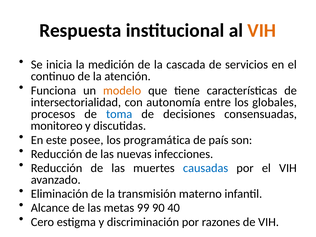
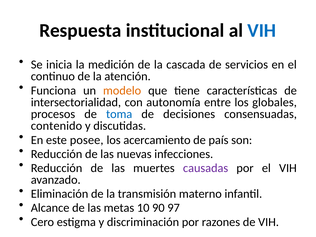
VIH at (262, 31) colour: orange -> blue
monitoreo: monitoreo -> contenido
programática: programática -> acercamiento
causadas colour: blue -> purple
99: 99 -> 10
40: 40 -> 97
